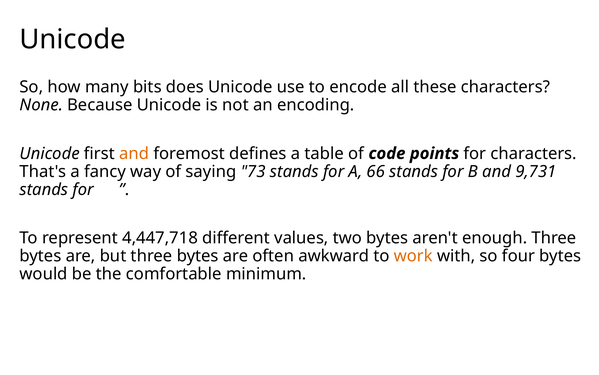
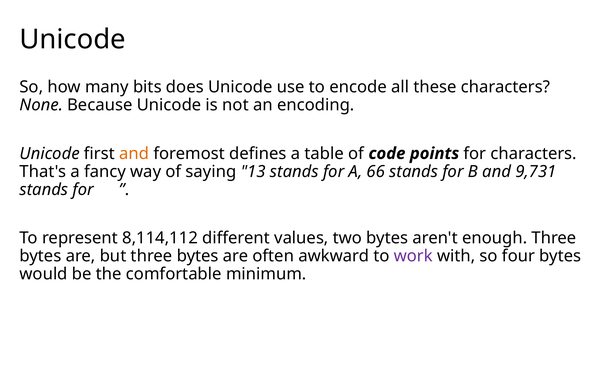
73: 73 -> 13
4,447,718: 4,447,718 -> 8,114,112
work colour: orange -> purple
